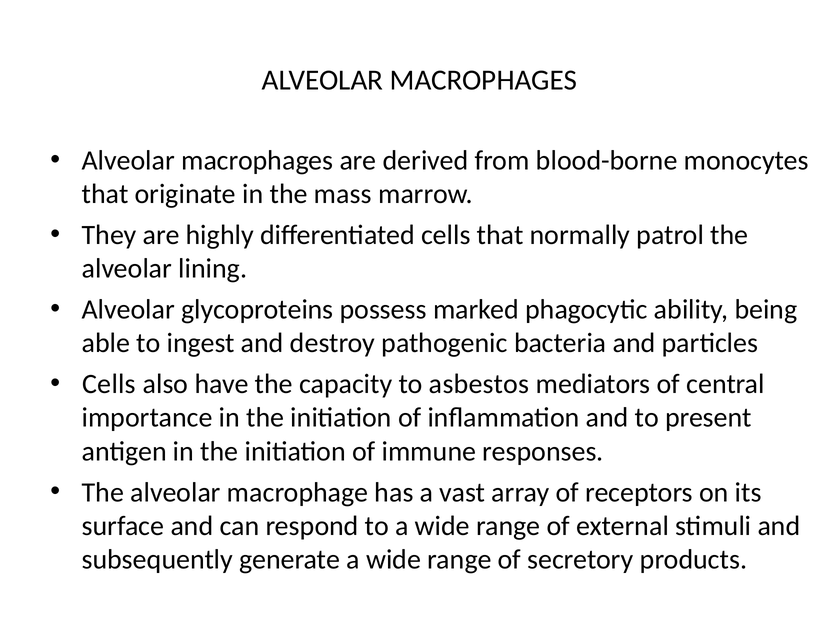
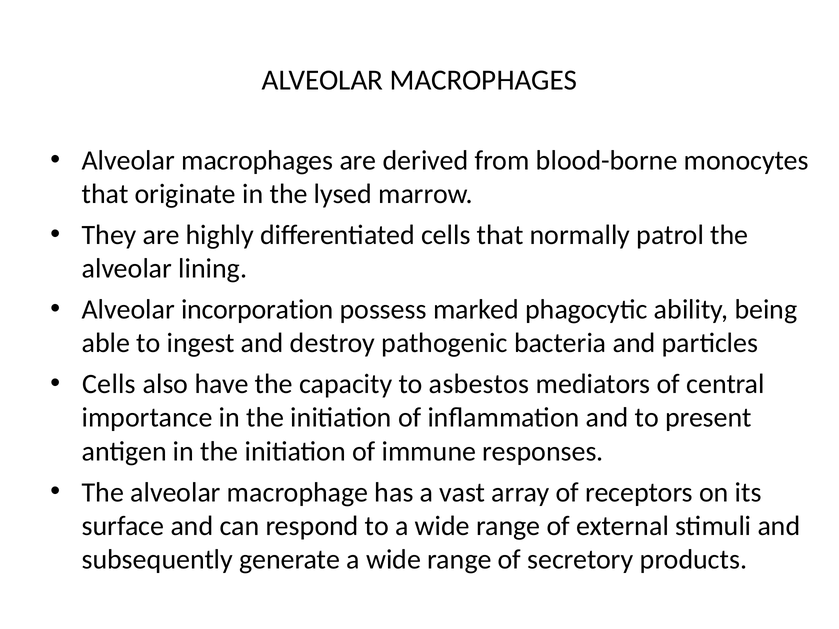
mass: mass -> lysed
glycoproteins: glycoproteins -> incorporation
